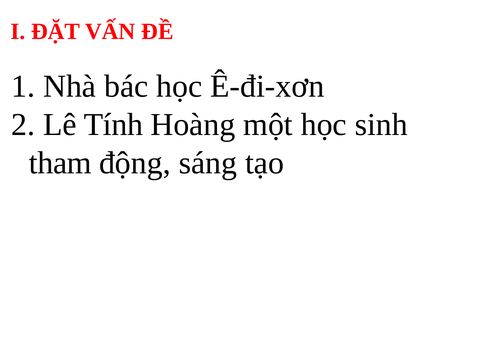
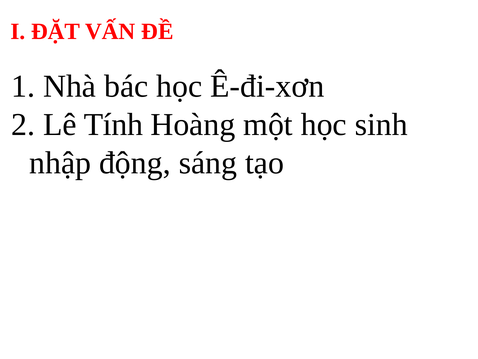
tham: tham -> nhập
